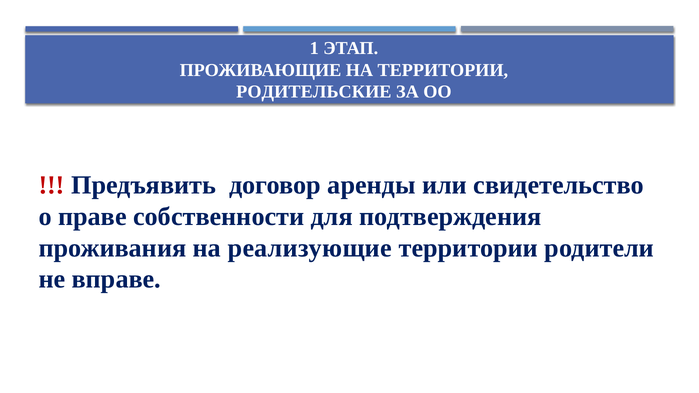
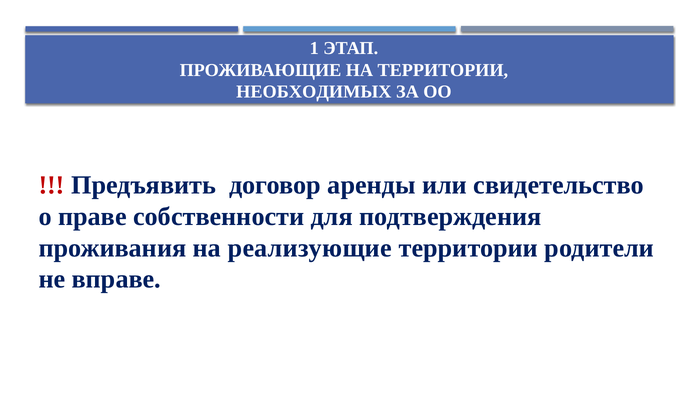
РОДИТЕЛЬСКИЕ: РОДИТЕЛЬСКИЕ -> НЕОБХОДИМЫХ
